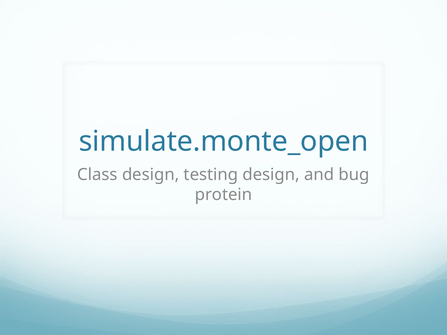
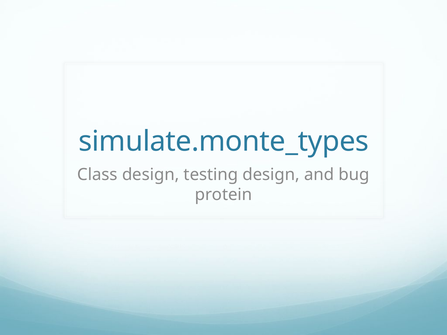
simulate.monte_open: simulate.monte_open -> simulate.monte_types
